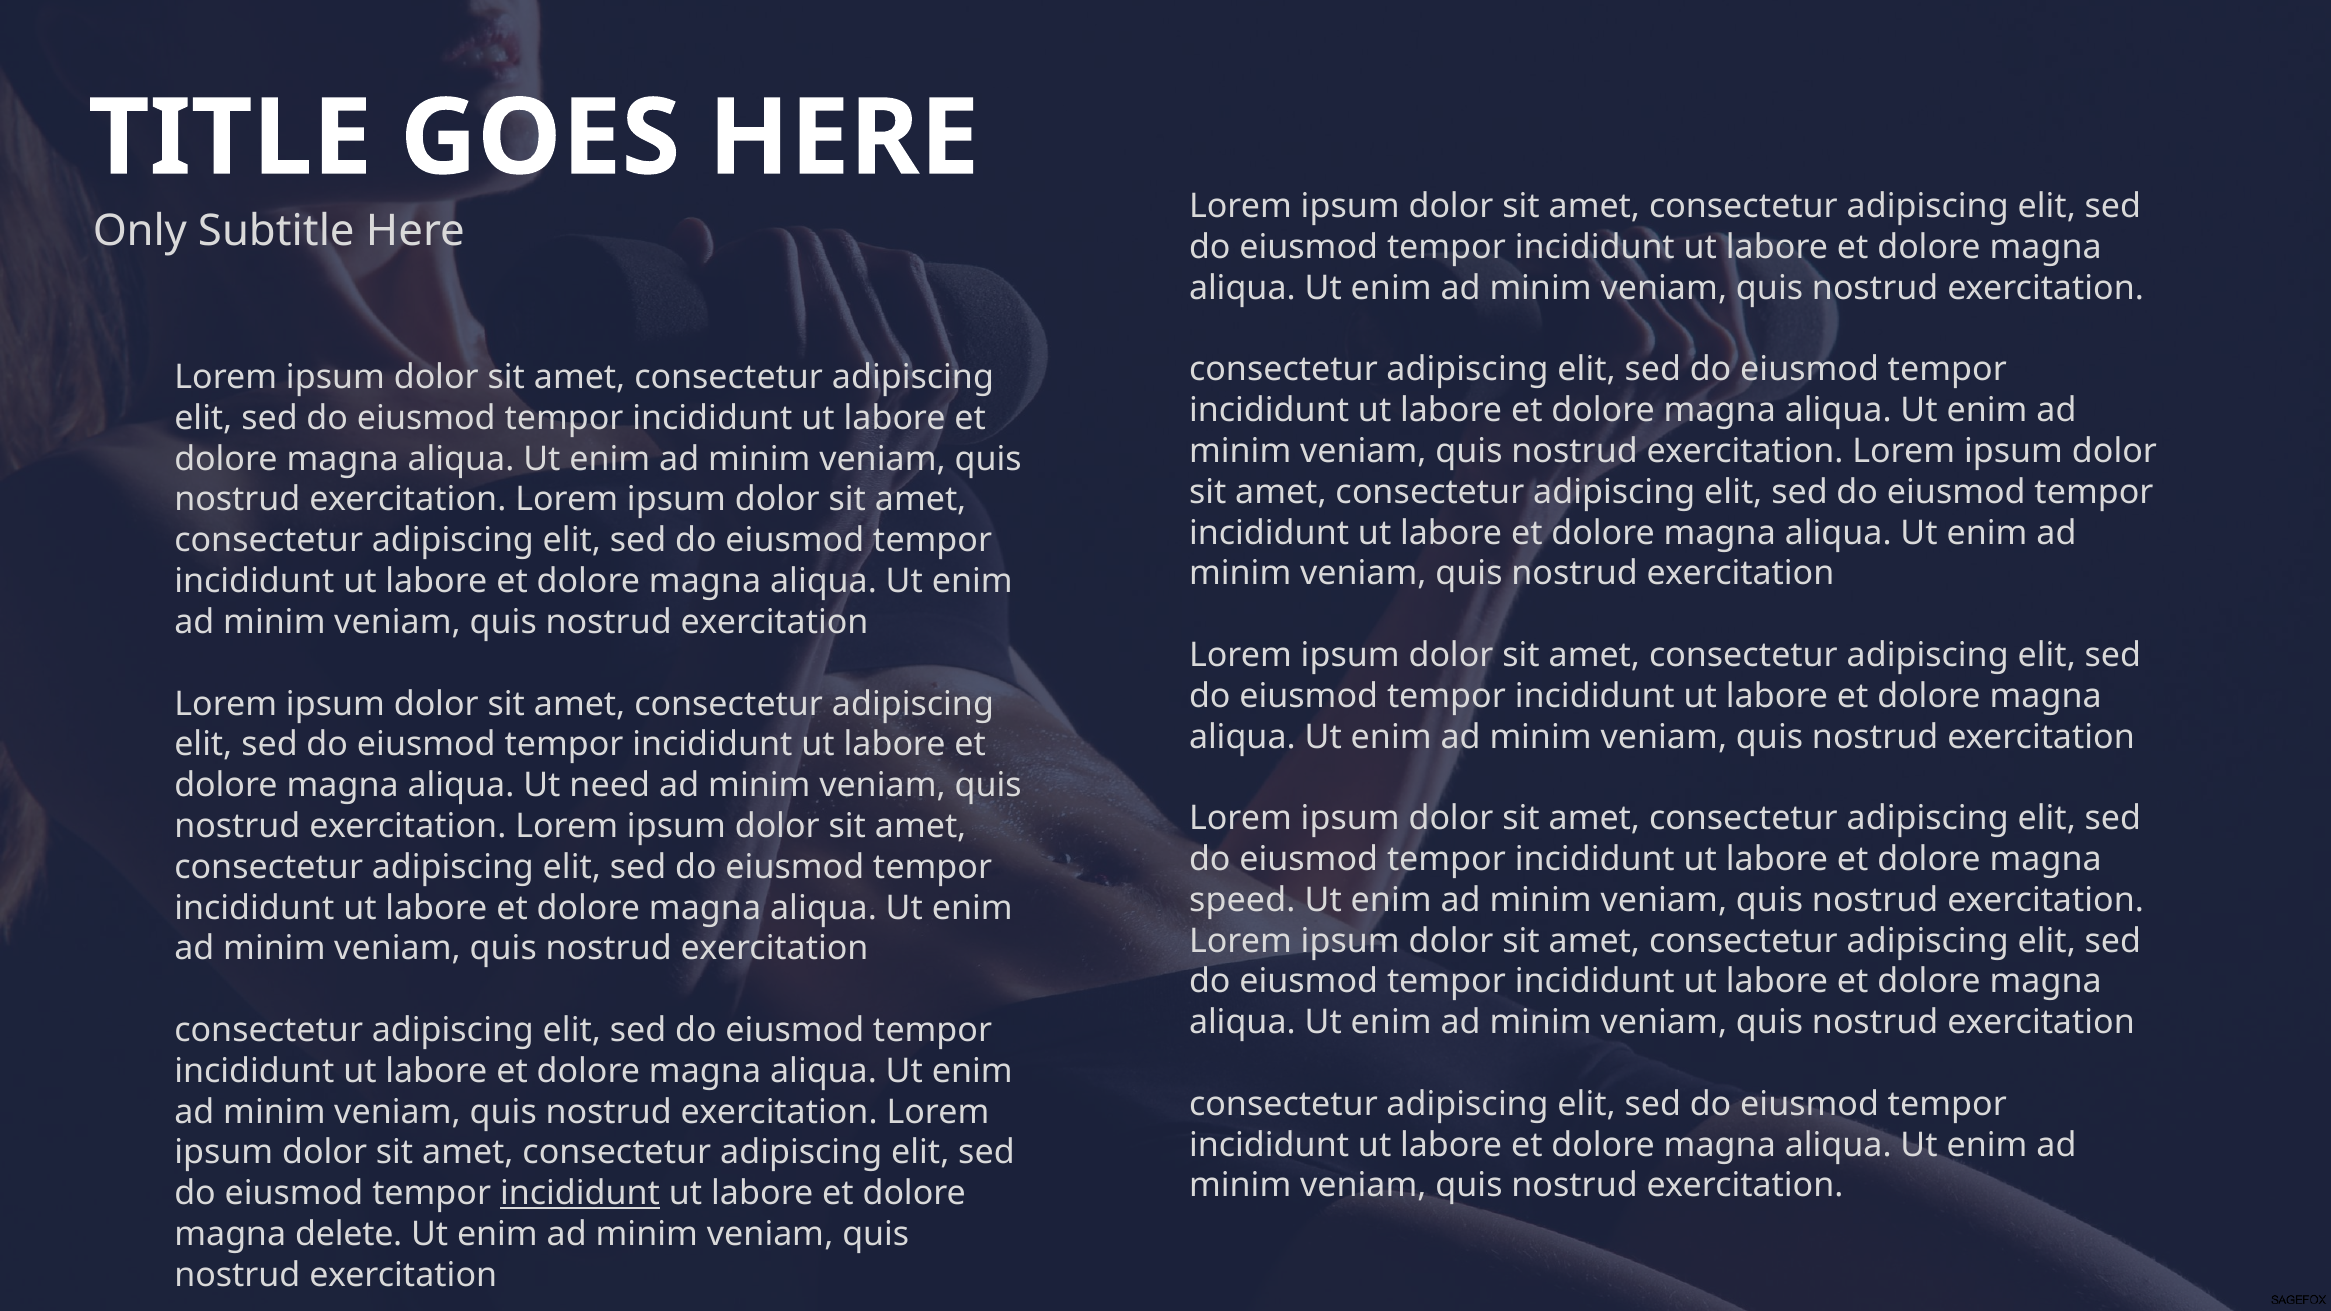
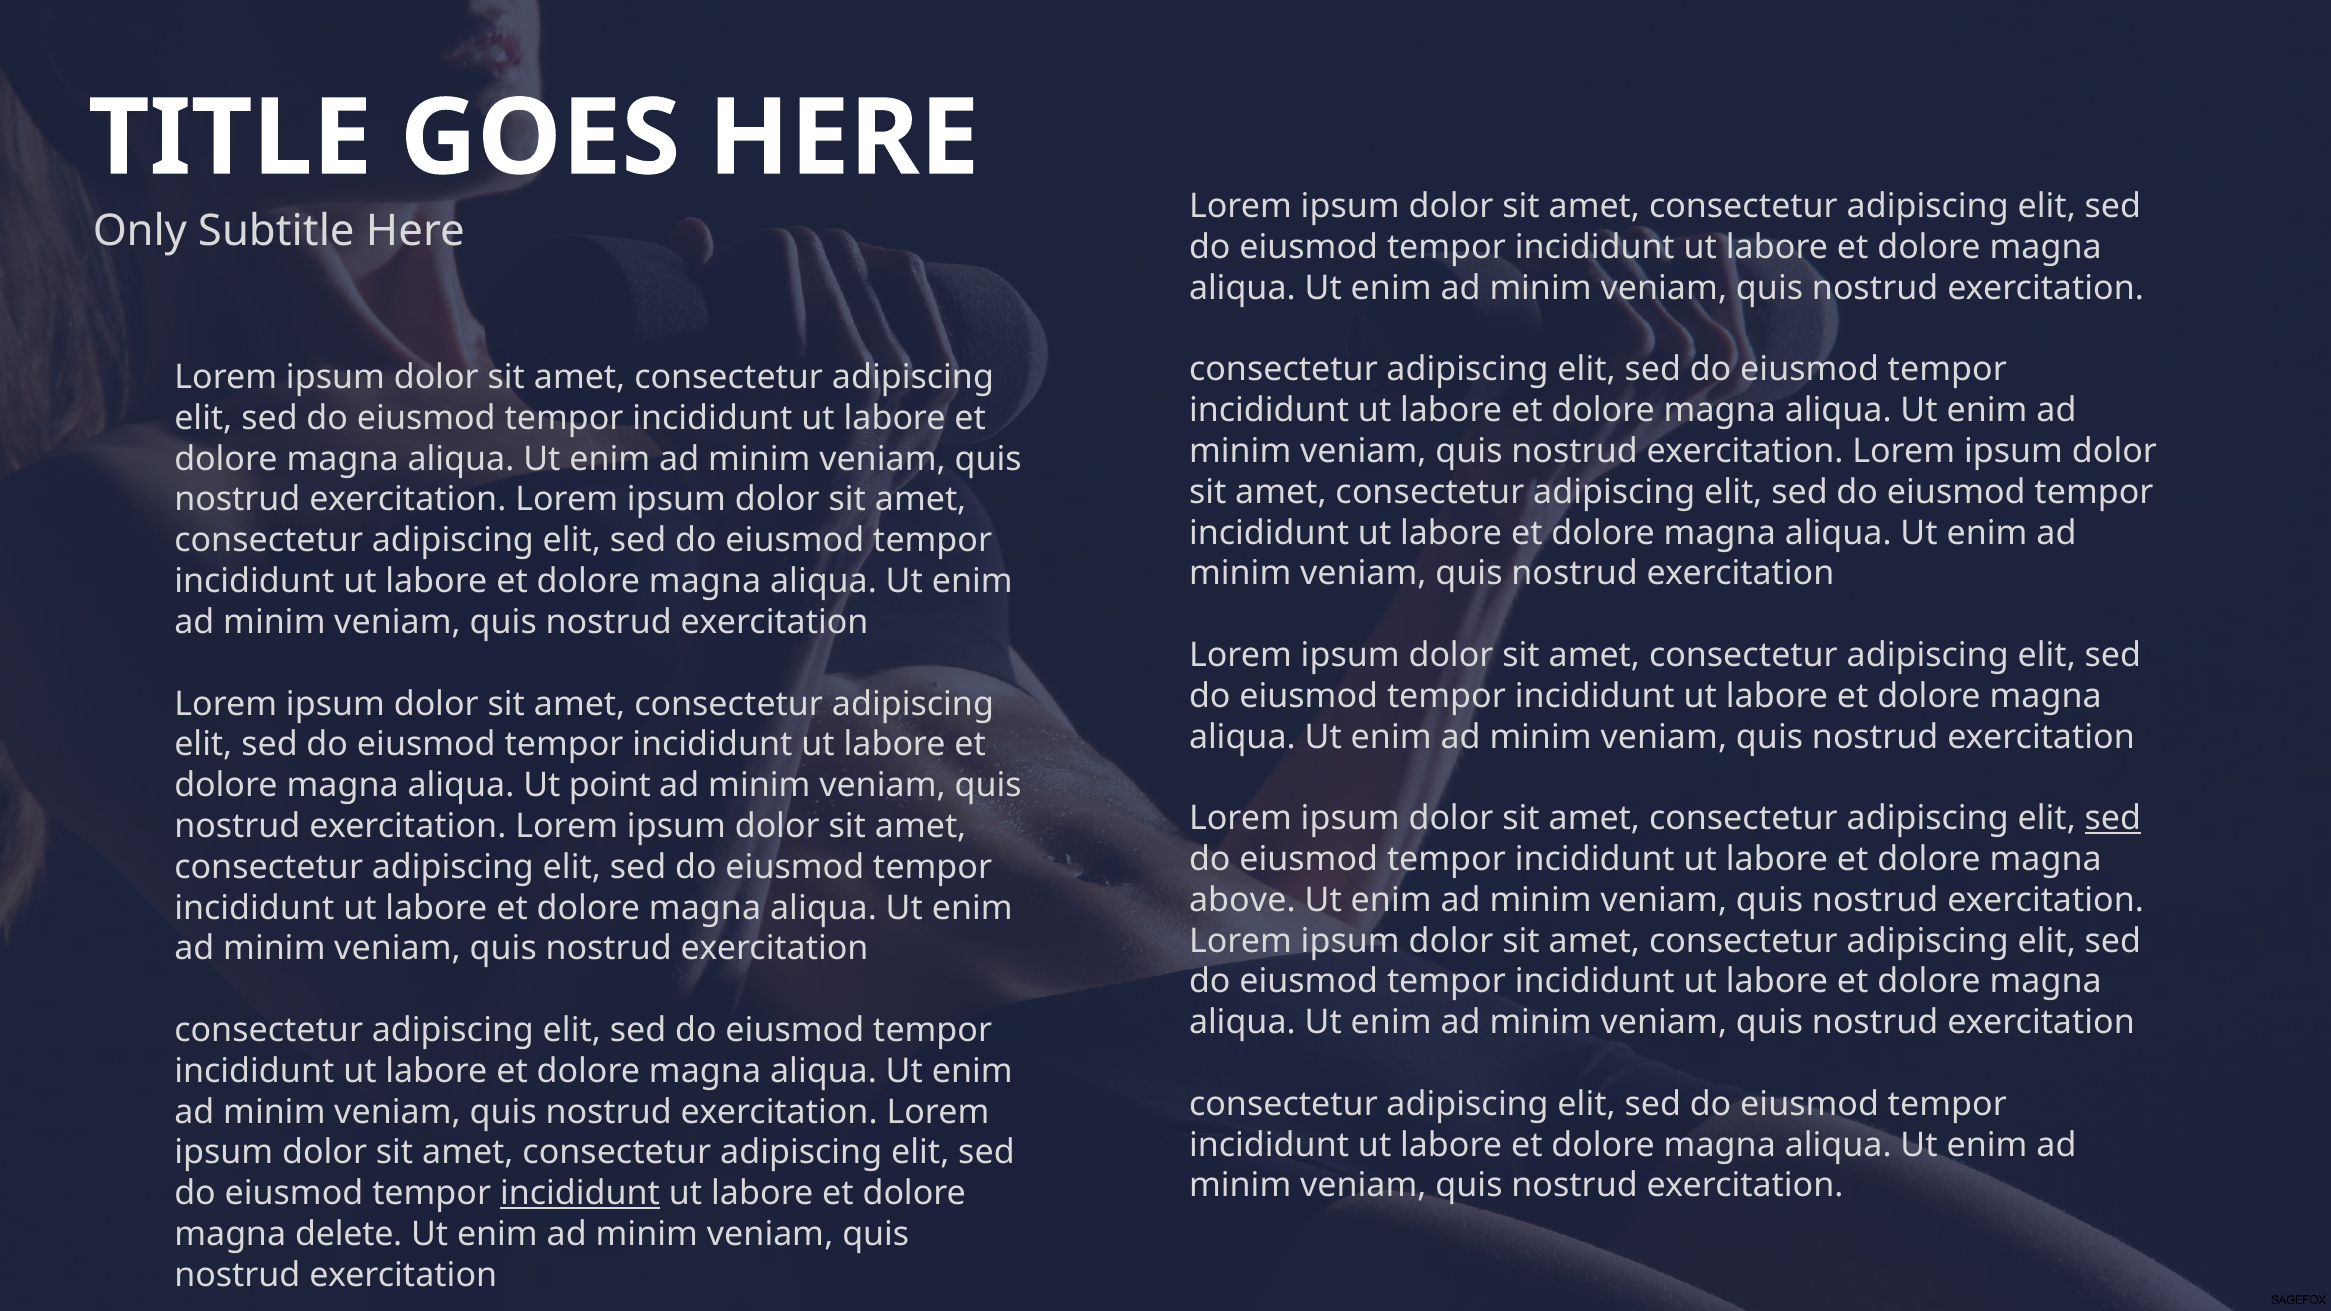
need: need -> point
sed at (2113, 819) underline: none -> present
speed: speed -> above
